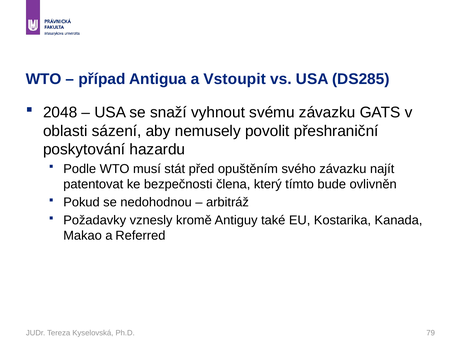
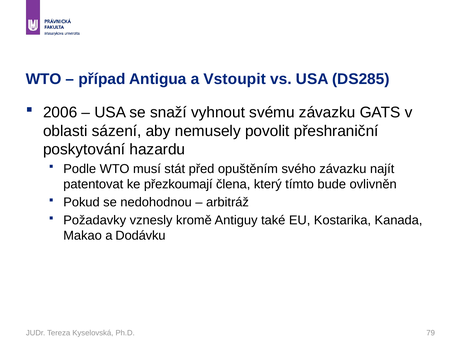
2048: 2048 -> 2006
bezpečnosti: bezpečnosti -> přezkoumají
Referred: Referred -> Dodávku
